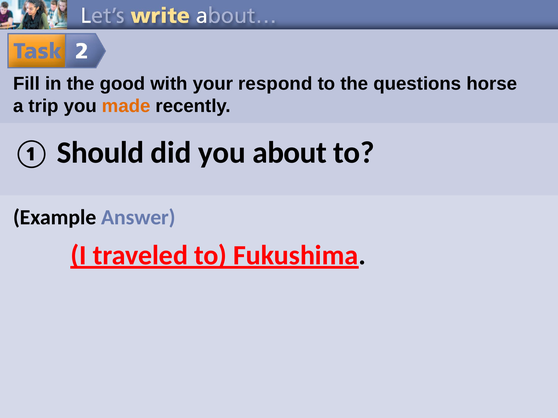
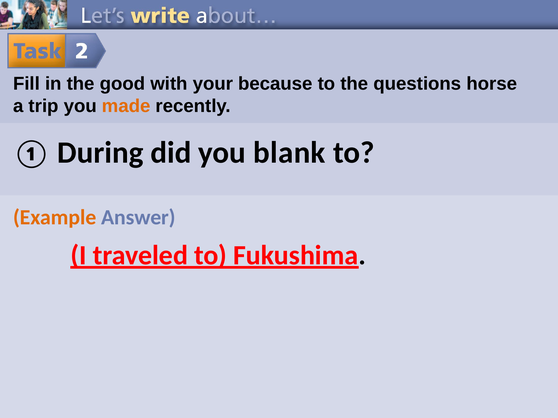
respond: respond -> because
Should: Should -> During
about: about -> blank
Example colour: black -> orange
